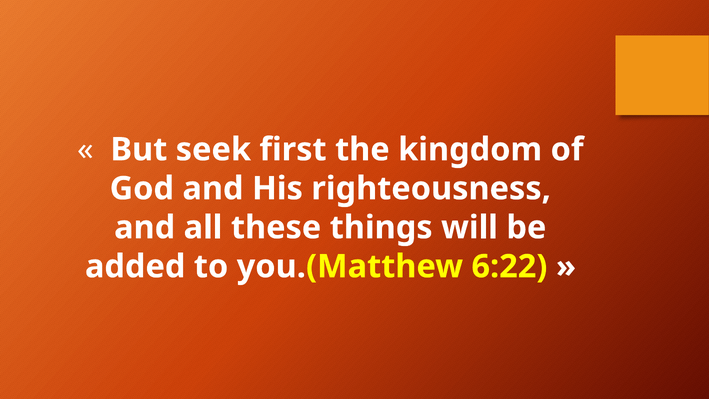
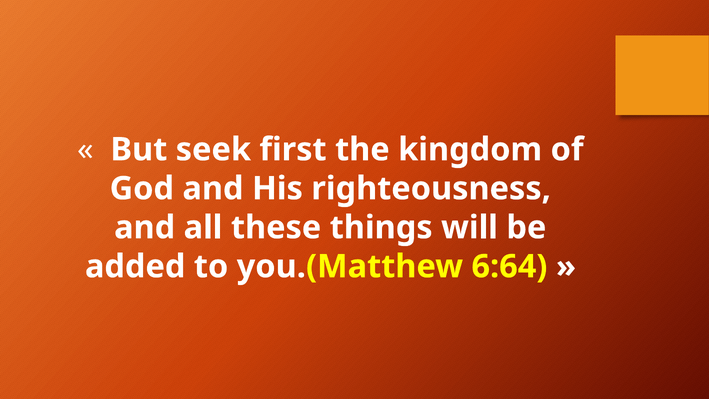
6:22: 6:22 -> 6:64
